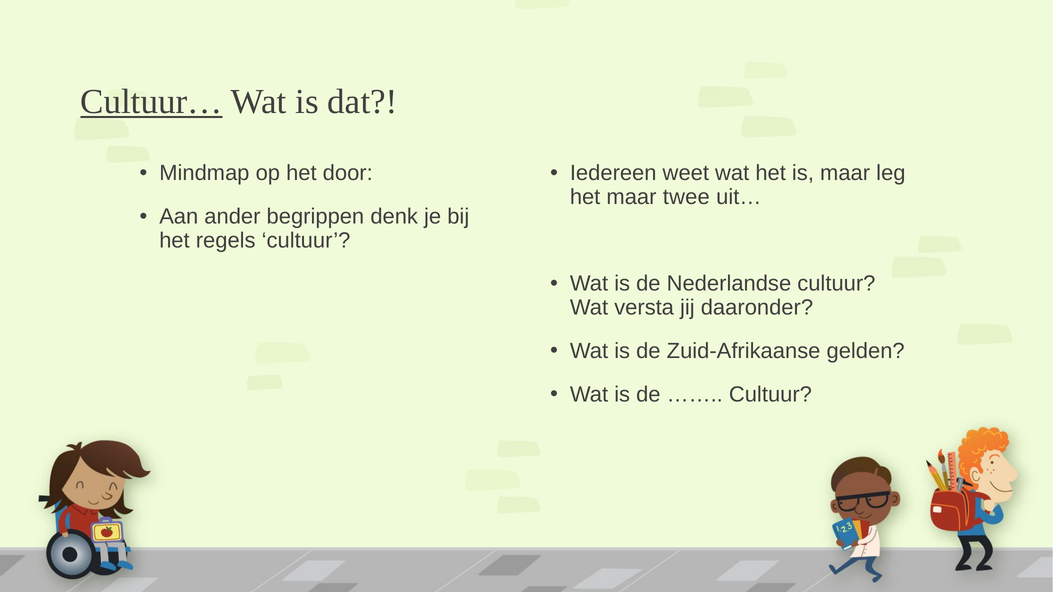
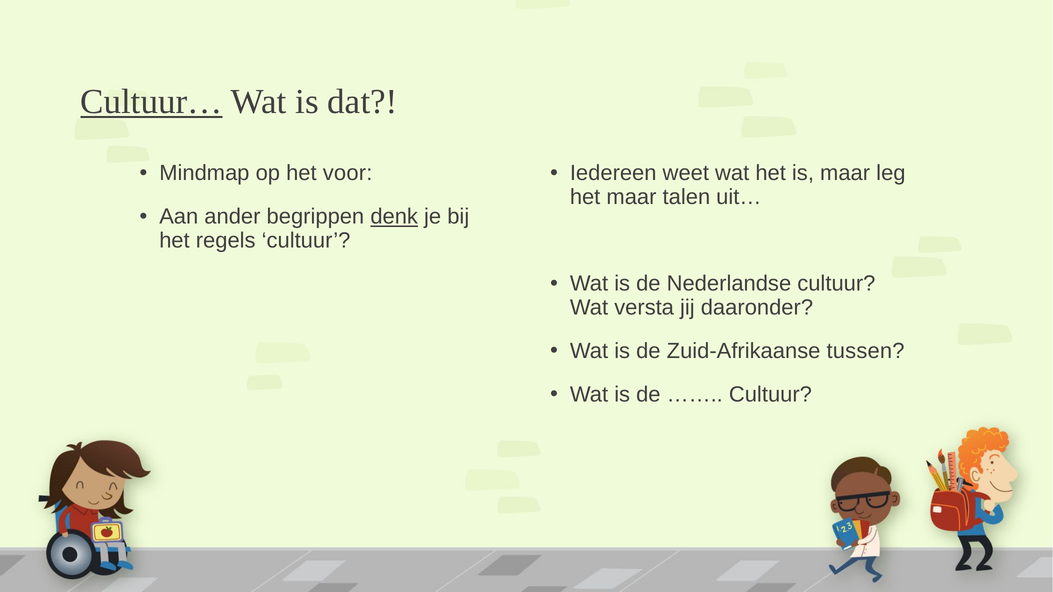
door: door -> voor
twee: twee -> talen
denk underline: none -> present
gelden: gelden -> tussen
